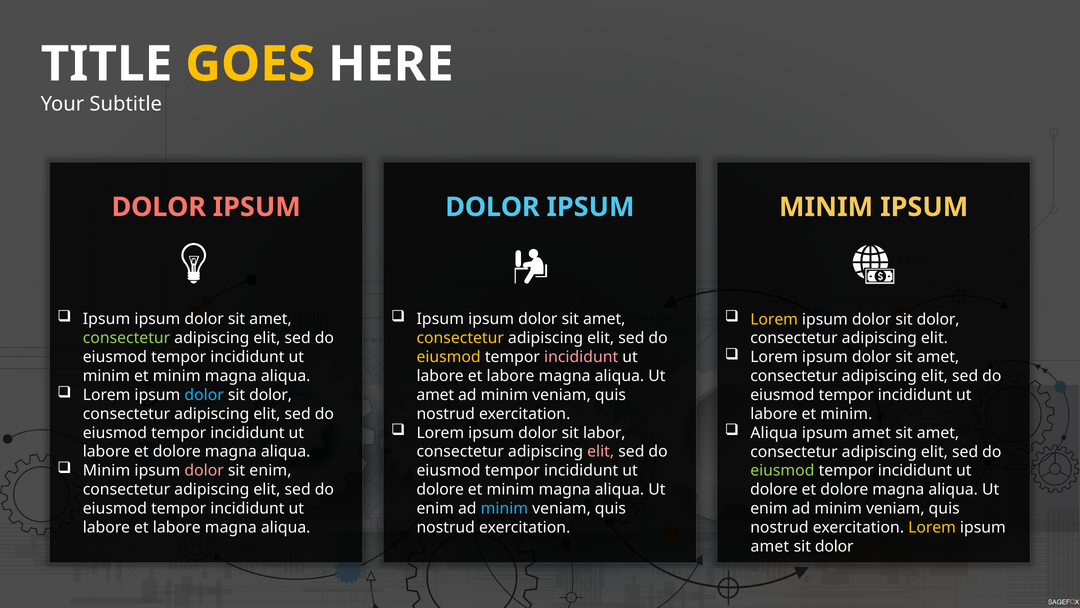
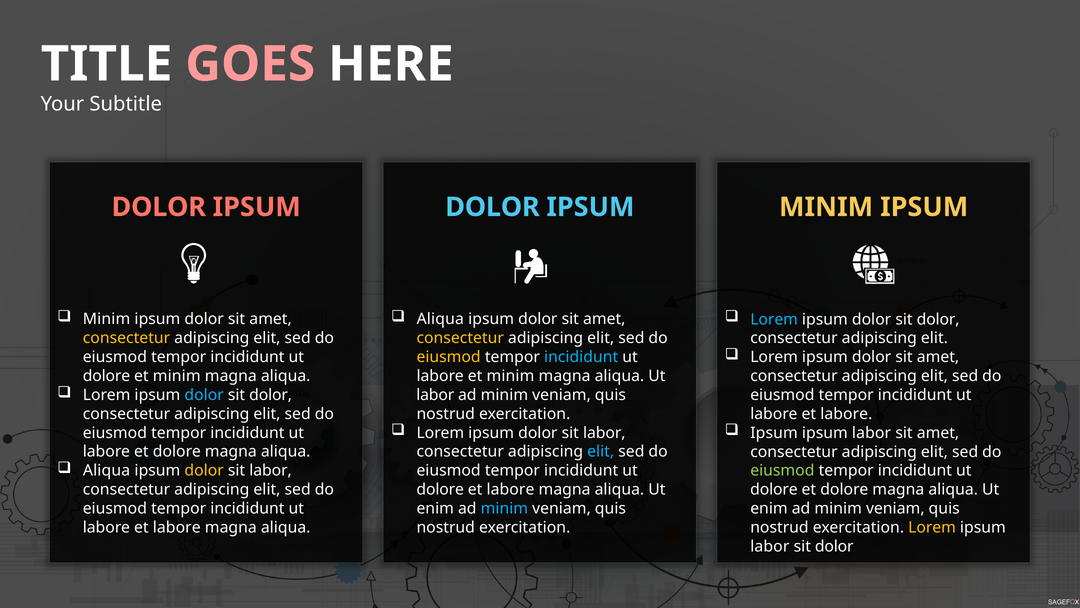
GOES colour: yellow -> pink
Ipsum at (107, 319): Ipsum -> Minim
Ipsum at (440, 319): Ipsum -> Aliqua
Lorem at (774, 319) colour: yellow -> light blue
consectetur at (127, 338) colour: light green -> yellow
incididunt at (581, 357) colour: pink -> light blue
minim at (106, 376): minim -> dolore
labore at (510, 376): labore -> minim
amet at (435, 395): amet -> labor
minim at (846, 414): minim -> labore
Aliqua at (774, 433): Aliqua -> Ipsum
amet at (872, 433): amet -> labor
elit at (601, 451) colour: pink -> light blue
Minim at (107, 470): Minim -> Aliqua
dolor at (204, 470) colour: pink -> yellow
enim at (270, 470): enim -> labor
minim at (510, 489): minim -> labore
amet at (770, 546): amet -> labor
